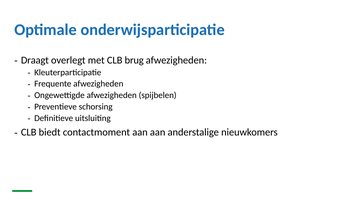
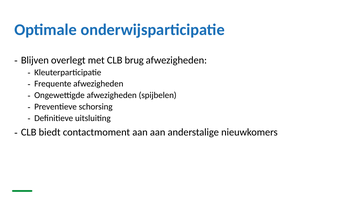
Draagt: Draagt -> Blijven
